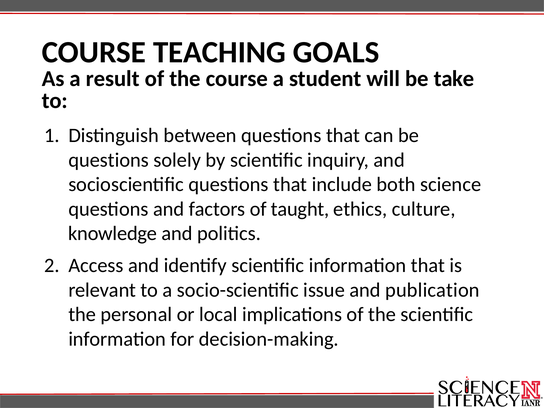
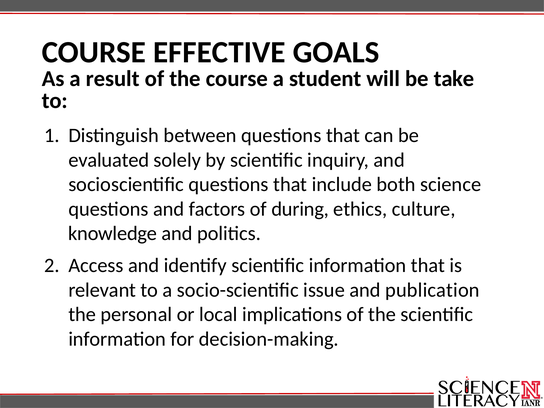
TEACHING: TEACHING -> EFFECTIVE
questions at (109, 160): questions -> evaluated
taught: taught -> during
